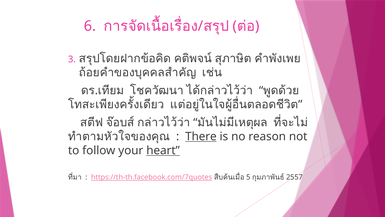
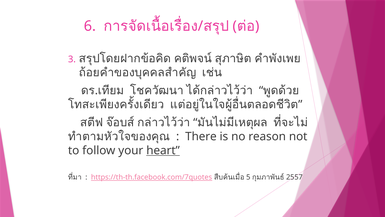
There underline: present -> none
